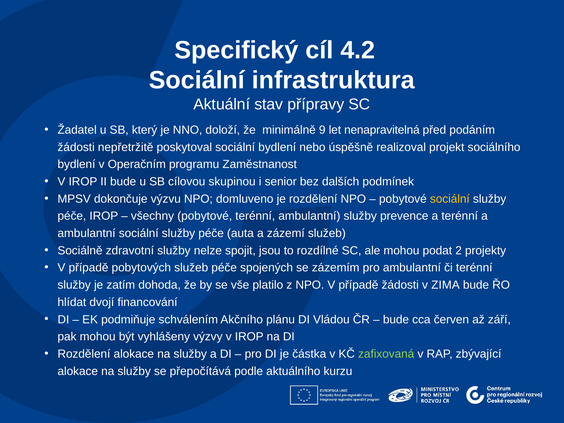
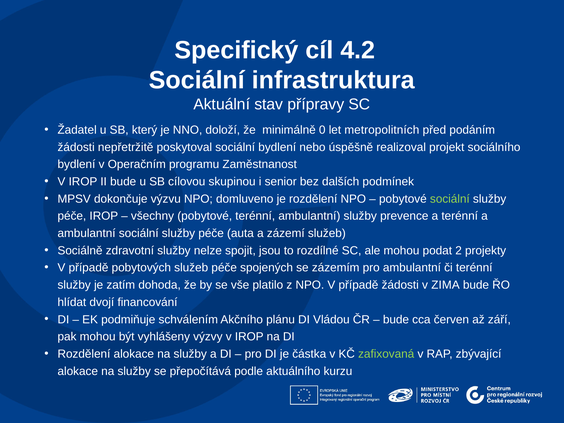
9: 9 -> 0
nenapravitelná: nenapravitelná -> metropolitních
sociální at (450, 199) colour: yellow -> light green
